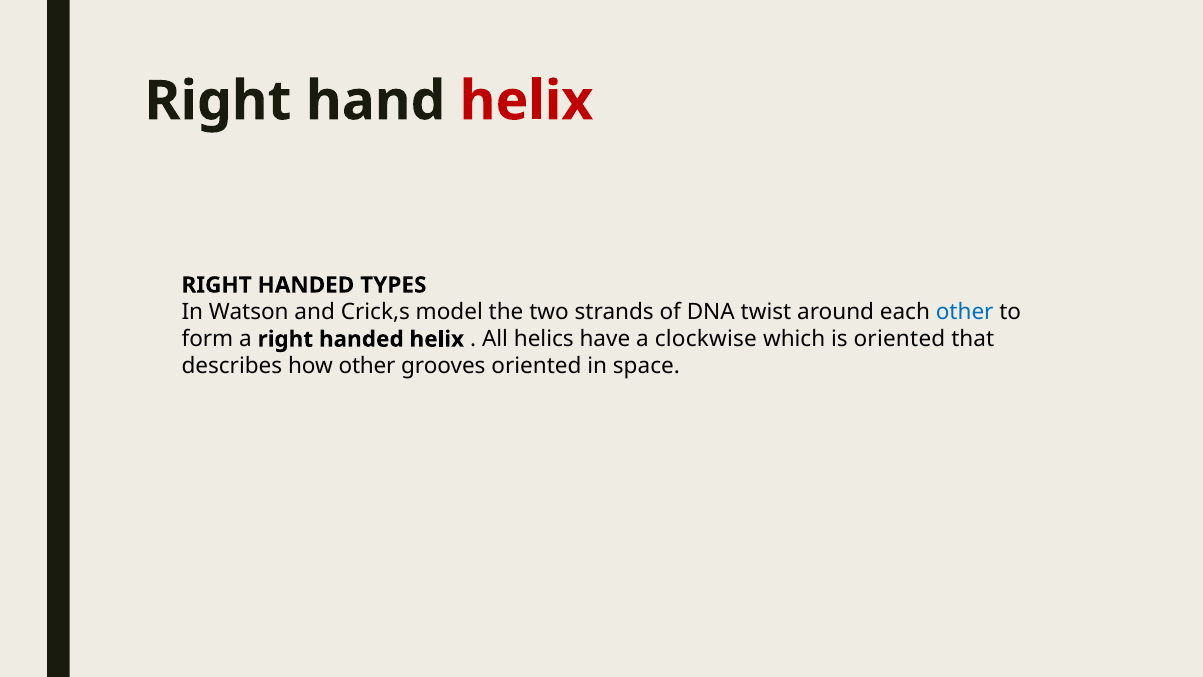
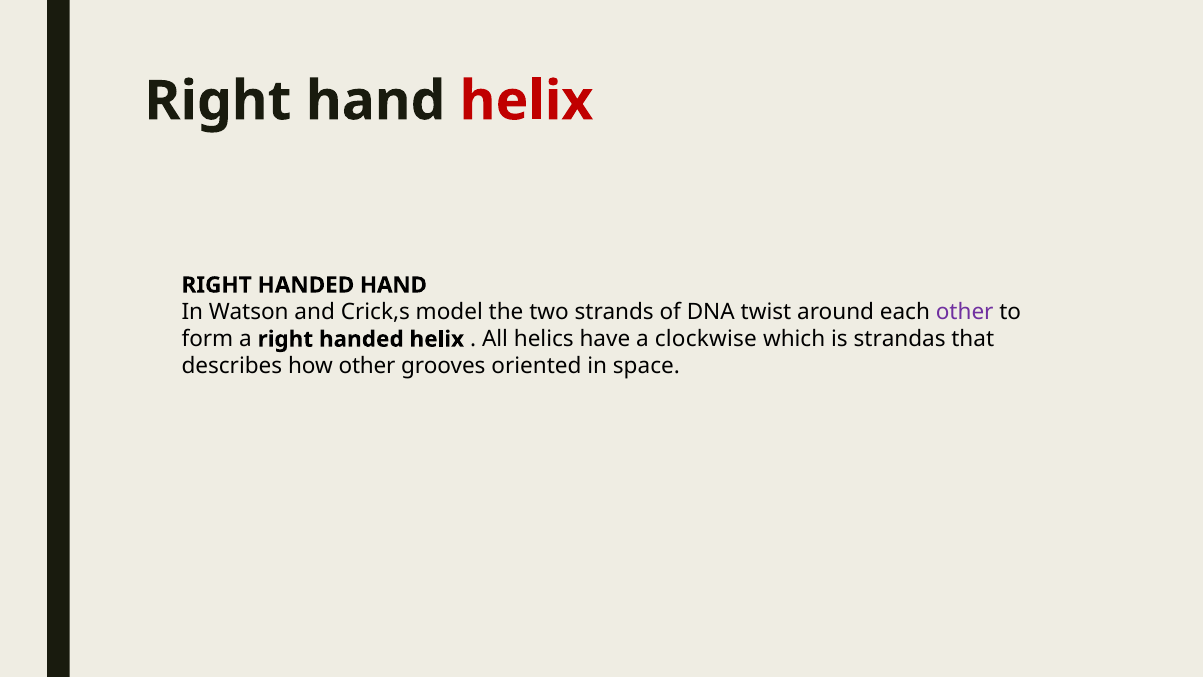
HANDED TYPES: TYPES -> HAND
other at (965, 312) colour: blue -> purple
is oriented: oriented -> strandas
